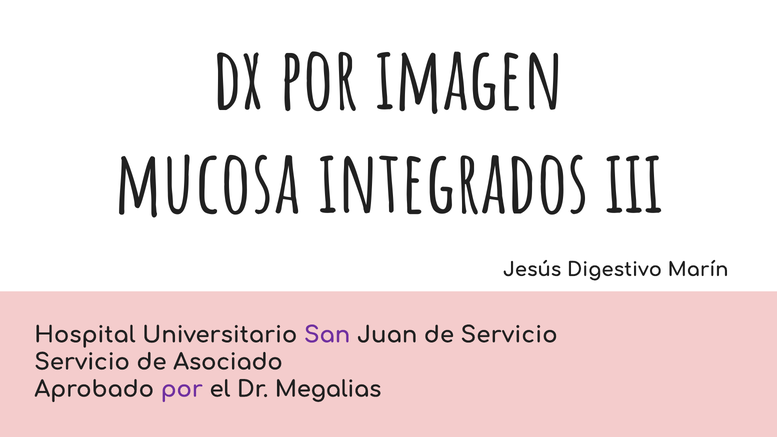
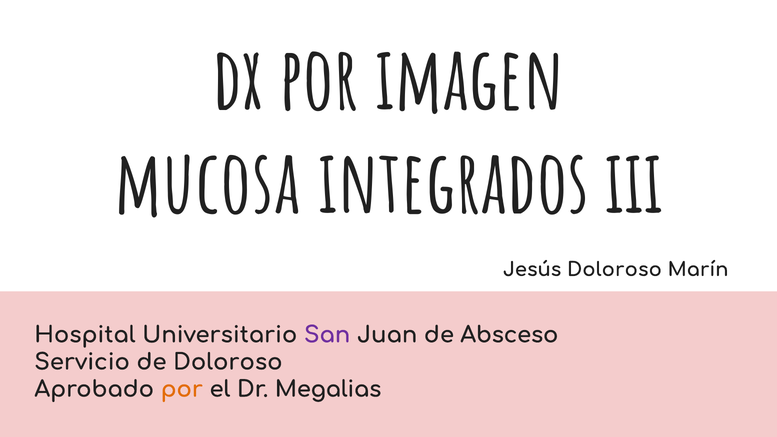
Jesús Digestivo: Digestivo -> Doloroso
de Servicio: Servicio -> Absceso
de Asociado: Asociado -> Doloroso
por at (182, 389) colour: purple -> orange
